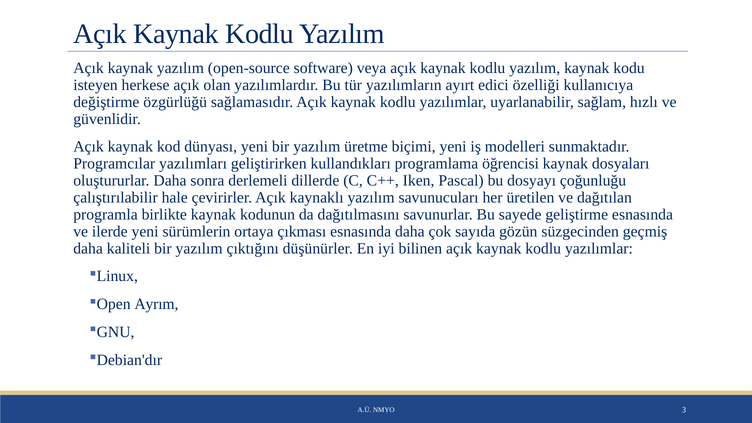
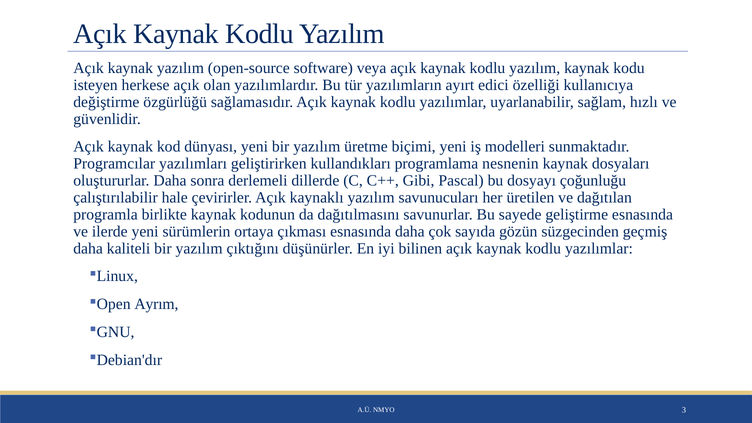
öğrencisi: öğrencisi -> nesnenin
Iken: Iken -> Gibi
